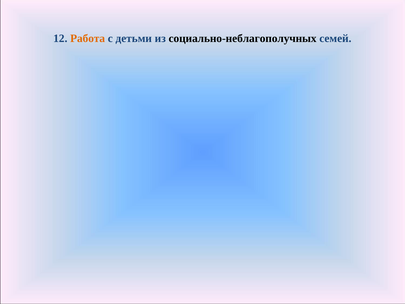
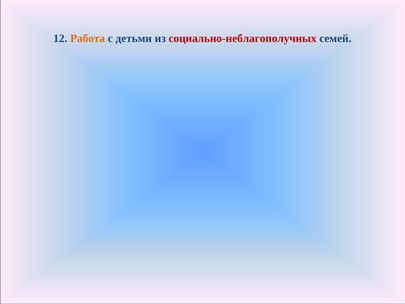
социально-неблагополучных colour: black -> red
